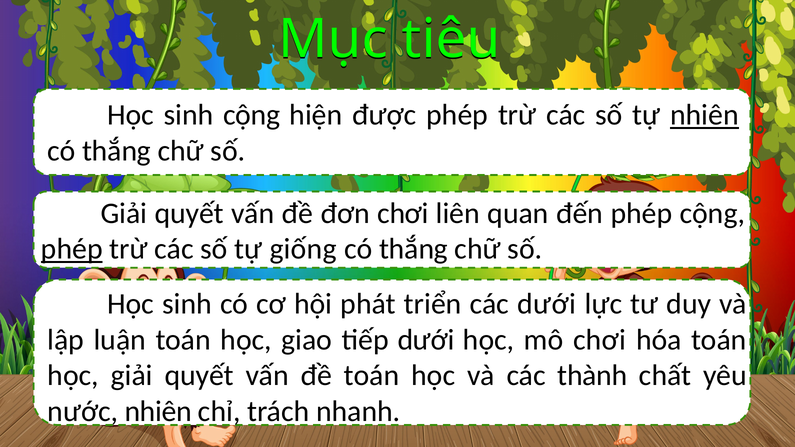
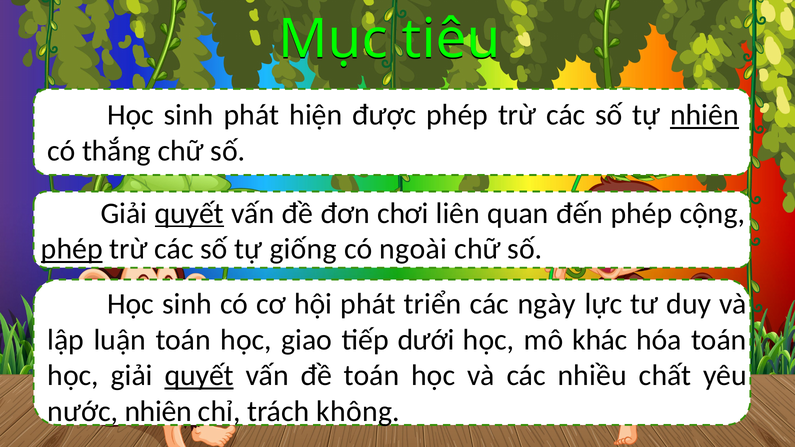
sinh cộng: cộng -> phát
quyết at (189, 213) underline: none -> present
thắng at (414, 249): thắng -> ngoài
các dưới: dưới -> ngày
mô chơi: chơi -> khác
quyết at (199, 376) underline: none -> present
thành: thành -> nhiều
nhanh: nhanh -> không
